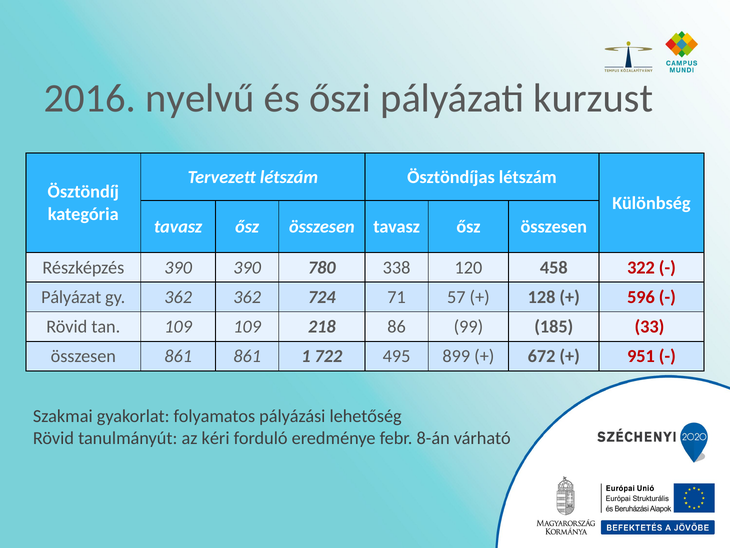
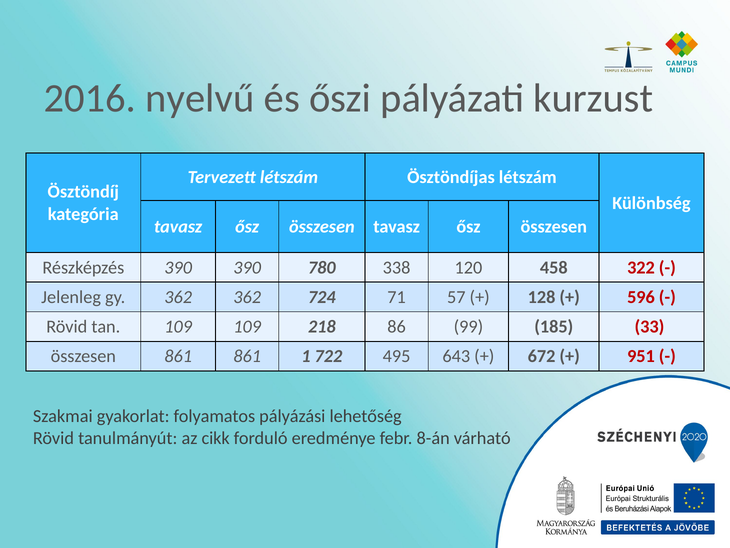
Pályázat: Pályázat -> Jelenleg
899: 899 -> 643
kéri: kéri -> cikk
